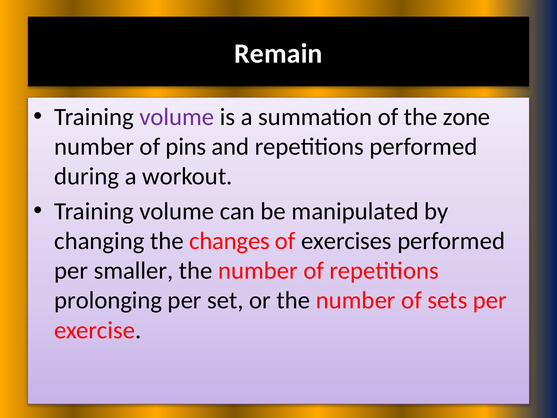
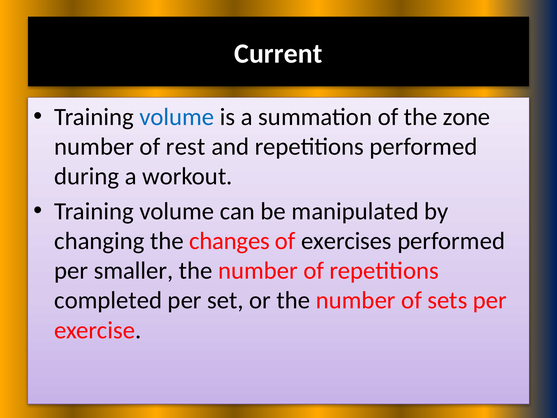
Remain: Remain -> Current
volume at (177, 117) colour: purple -> blue
pins: pins -> rest
prolonging: prolonging -> completed
